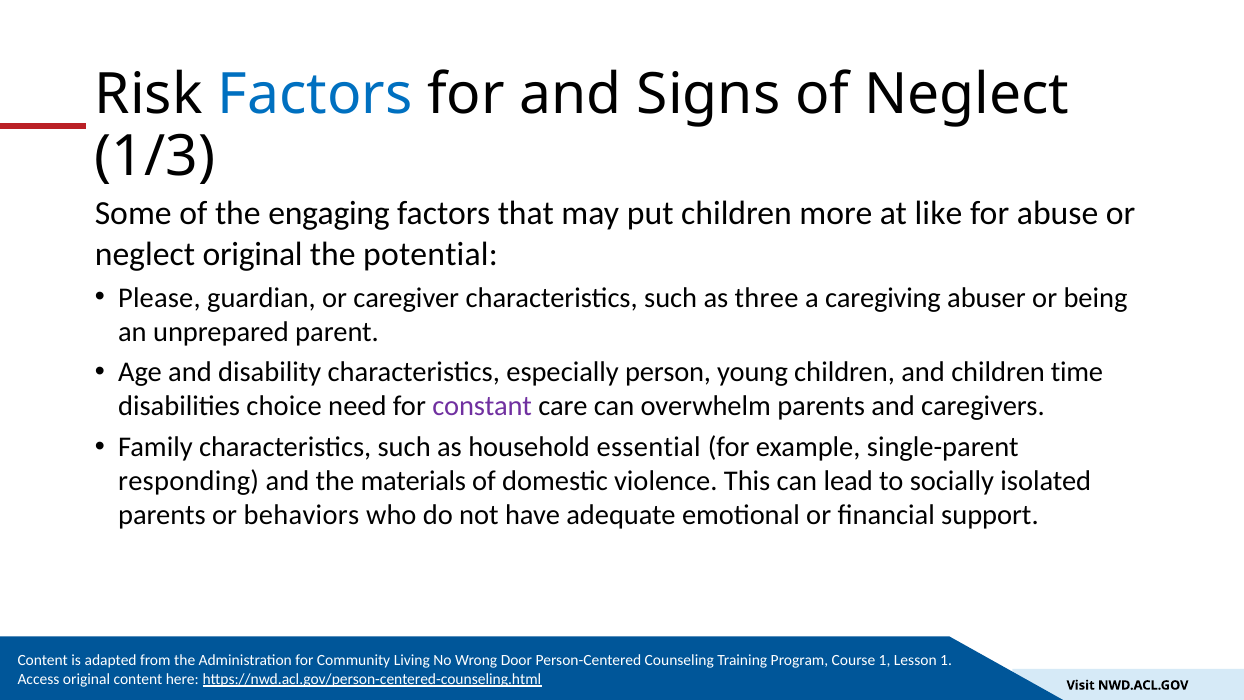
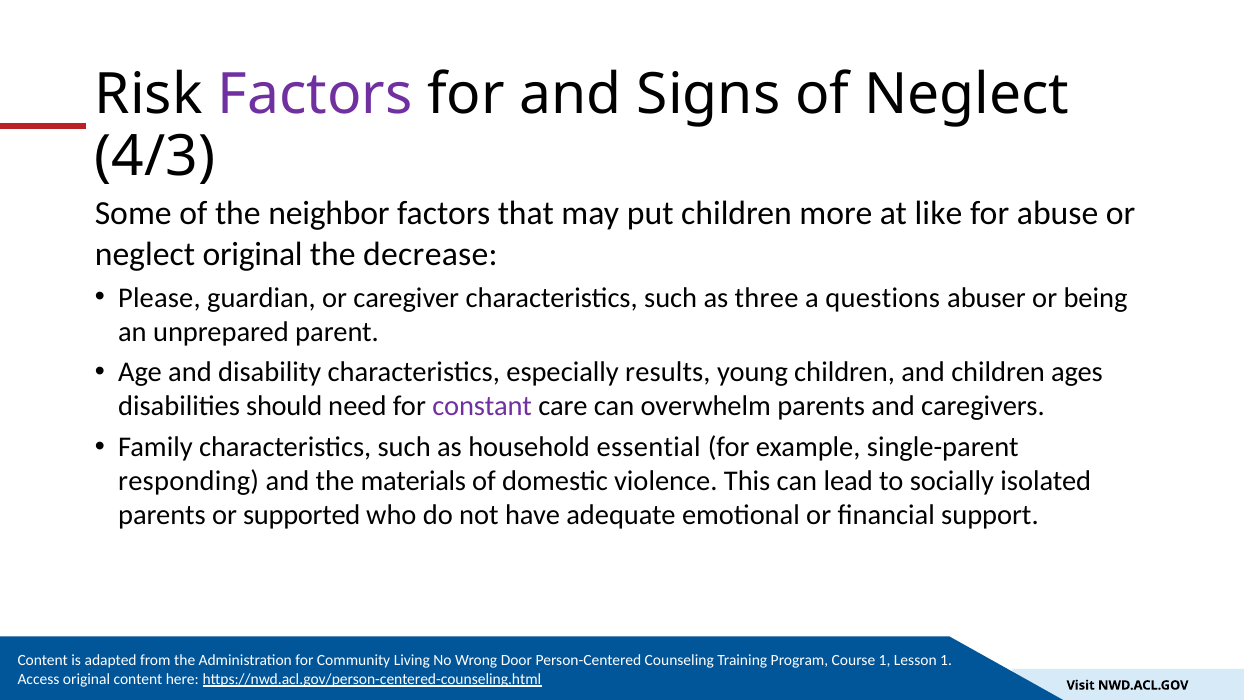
Factors at (315, 95) colour: blue -> purple
1/3: 1/3 -> 4/3
engaging: engaging -> neighbor
potential: potential -> decrease
caregiving: caregiving -> questions
person: person -> results
time: time -> ages
choice: choice -> should
behaviors: behaviors -> supported
